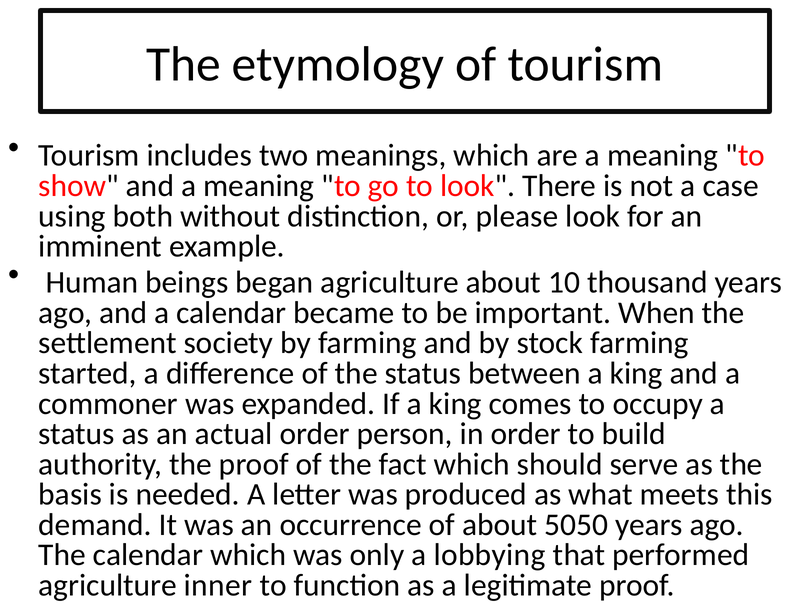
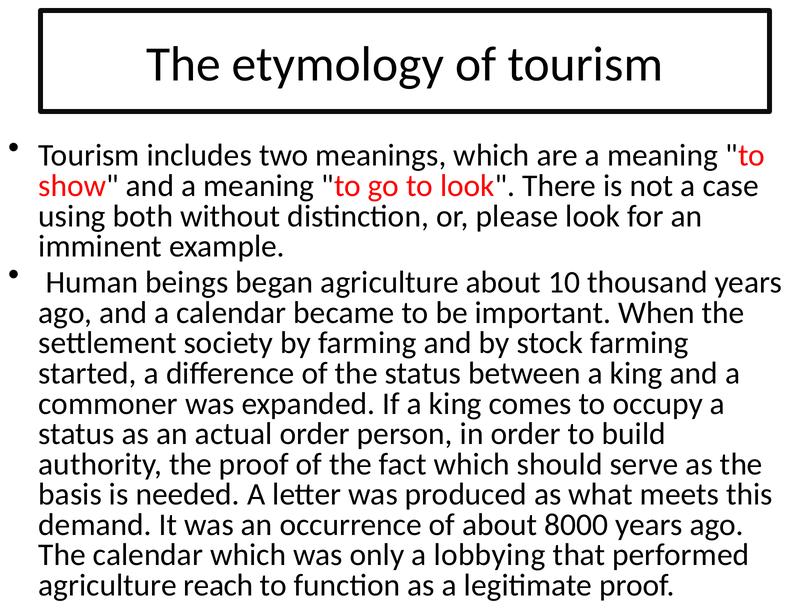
5050: 5050 -> 8000
inner: inner -> reach
